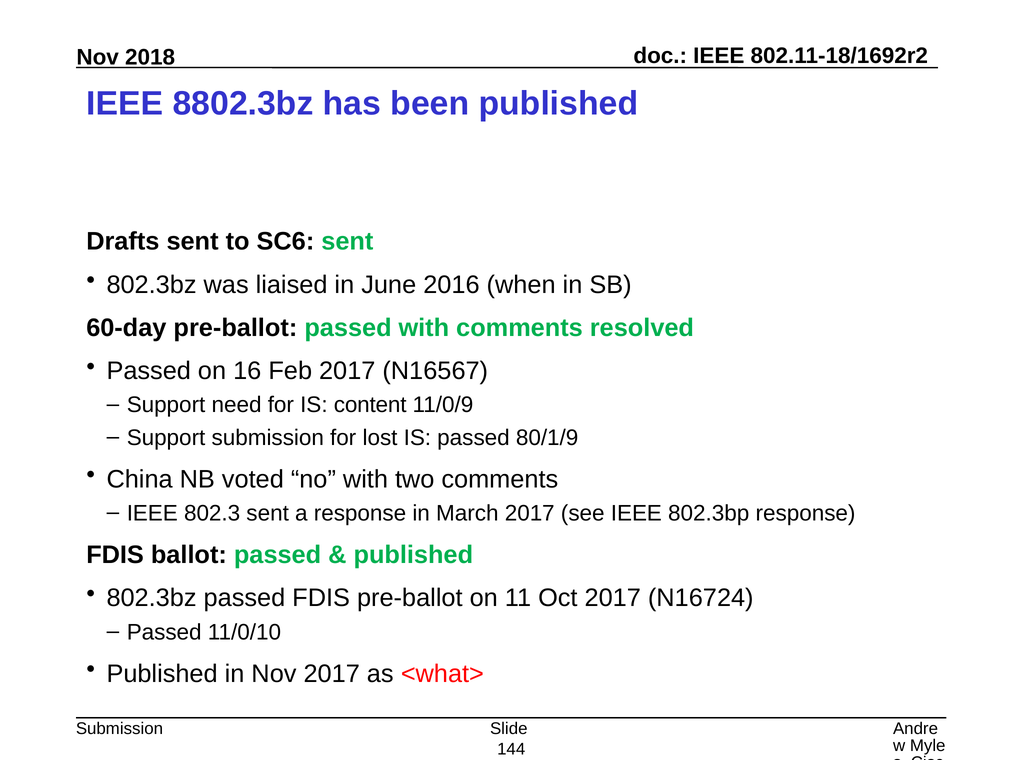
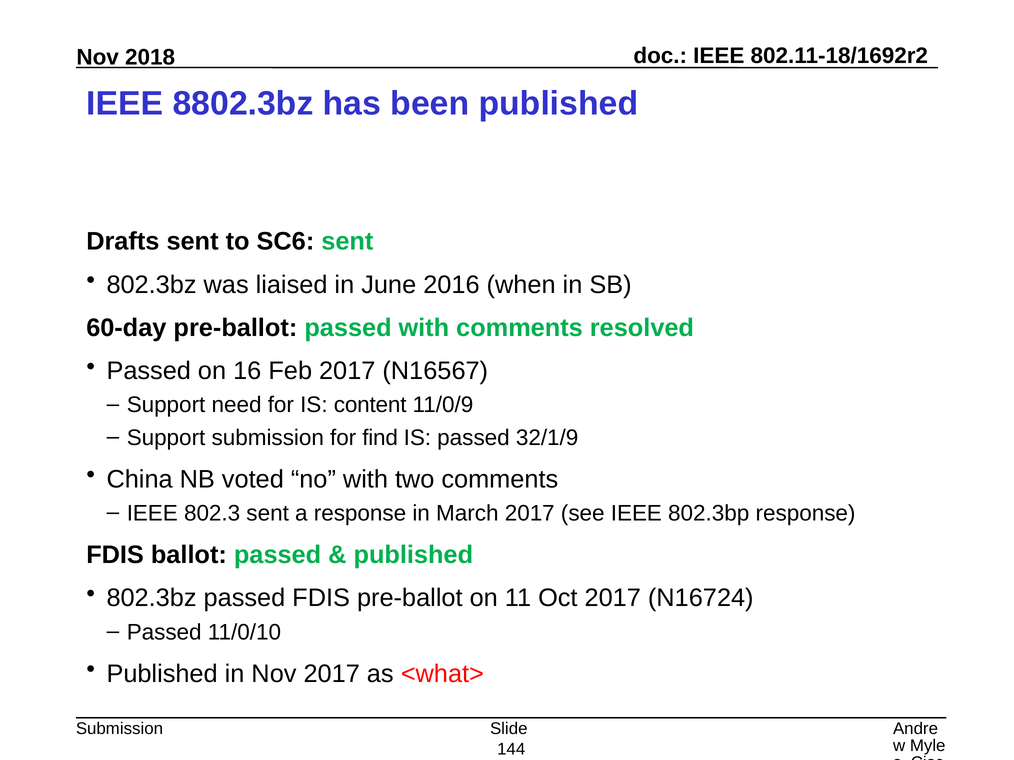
lost: lost -> find
80/1/9: 80/1/9 -> 32/1/9
